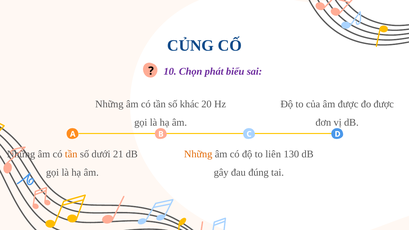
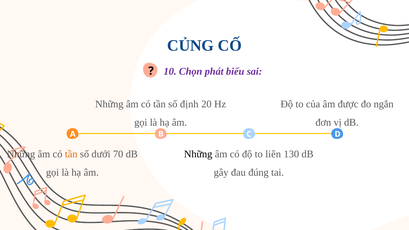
khác: khác -> định
đo được: được -> ngắn
21: 21 -> 70
Những at (198, 154) colour: orange -> black
